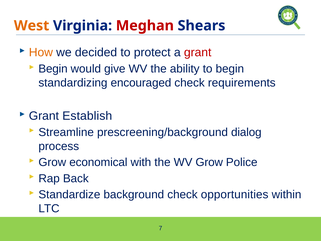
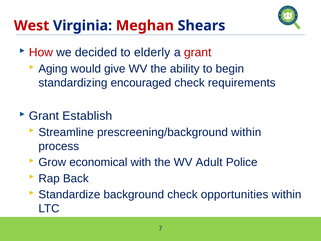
West colour: orange -> red
How colour: orange -> red
protect: protect -> elderly
Begin at (53, 69): Begin -> Aging
prescreening/background dialog: dialog -> within
WV Grow: Grow -> Adult
